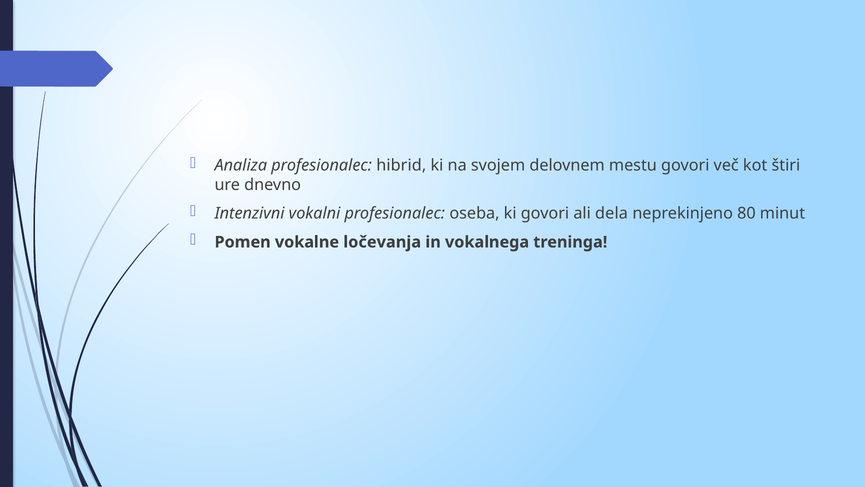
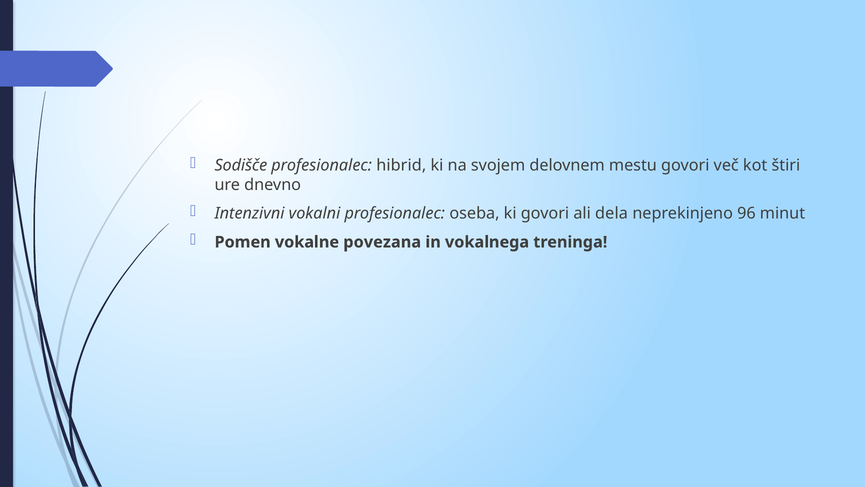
Analiza: Analiza -> Sodišče
80: 80 -> 96
ločevanja: ločevanja -> povezana
